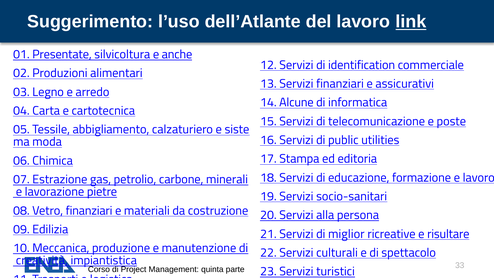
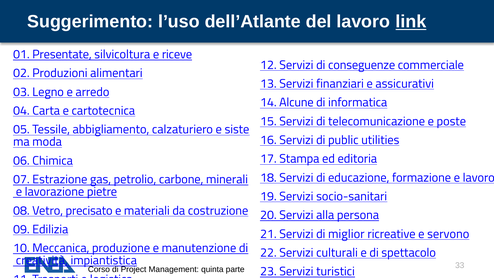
anche: anche -> riceve
identification: identification -> conseguenze
Vetro finanziari: finanziari -> precisato
risultare: risultare -> servono
